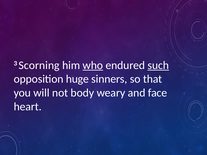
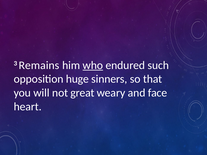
Scorning: Scorning -> Remains
such underline: present -> none
body: body -> great
